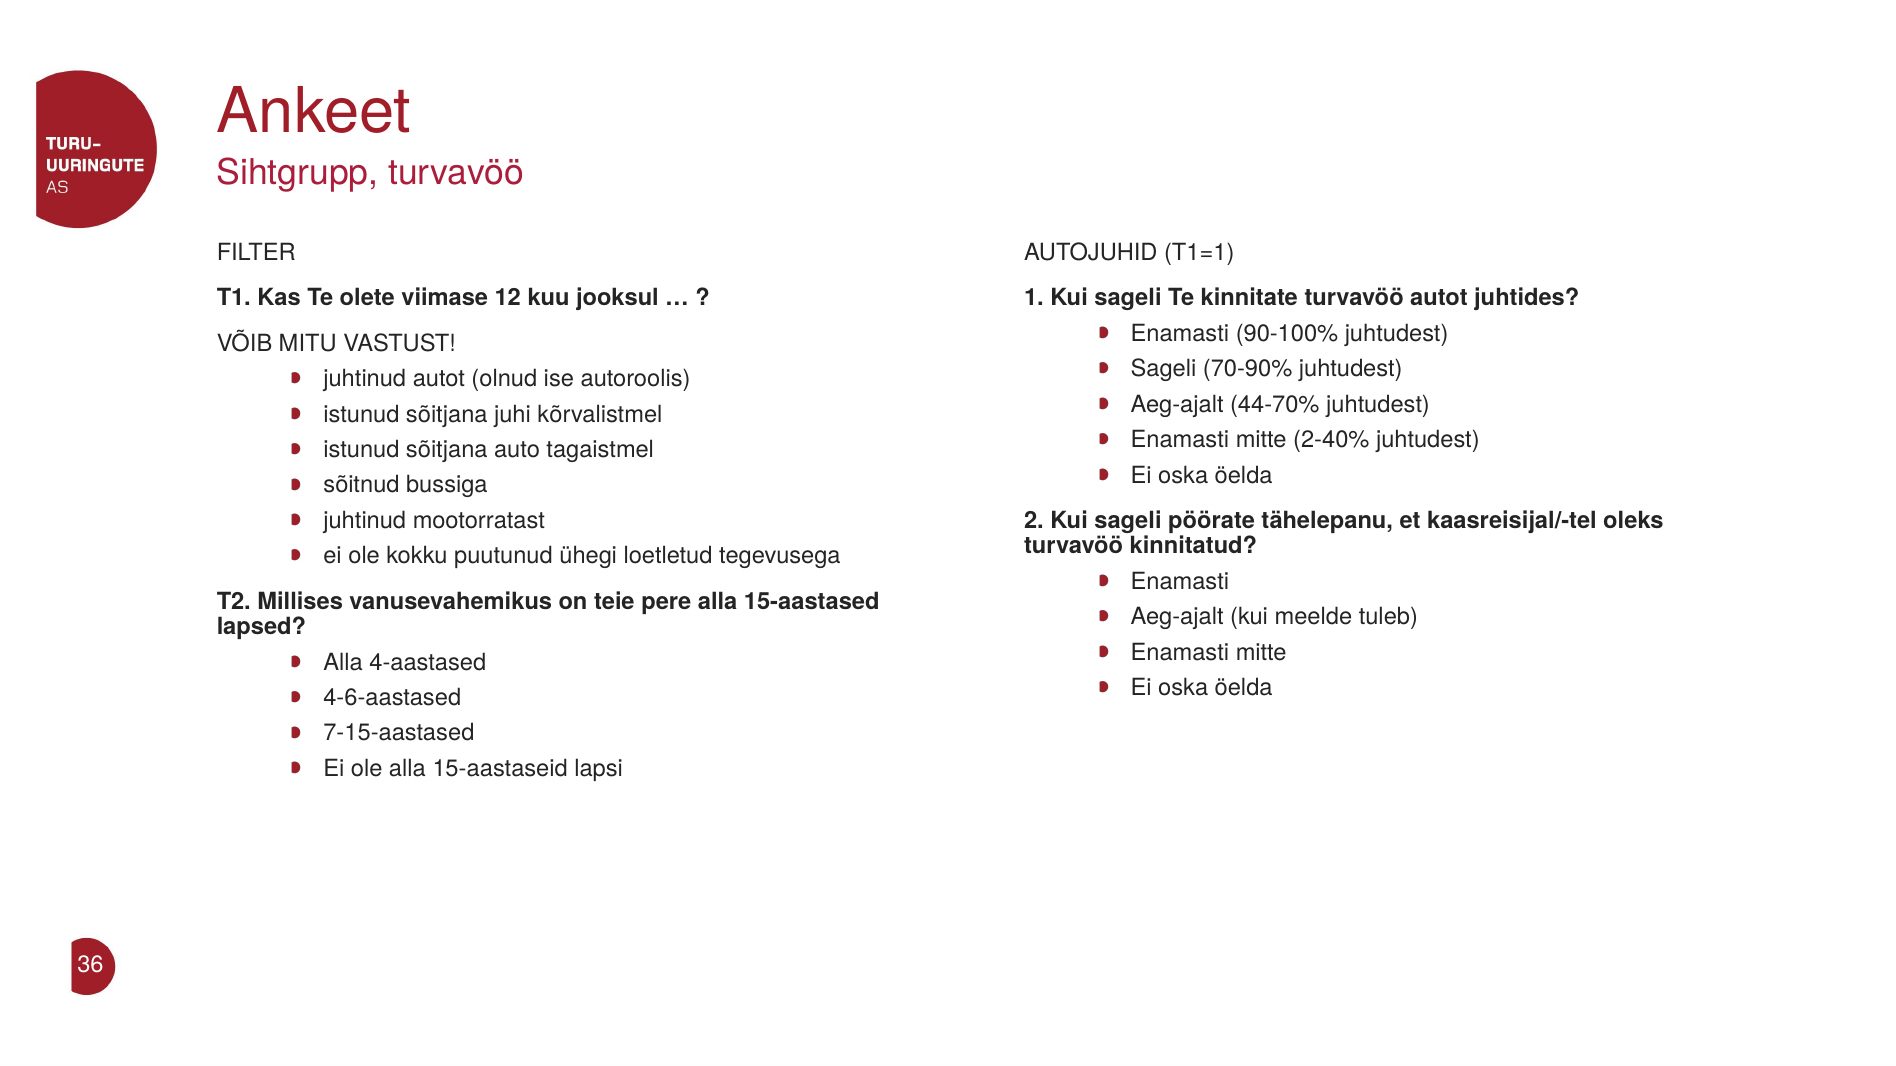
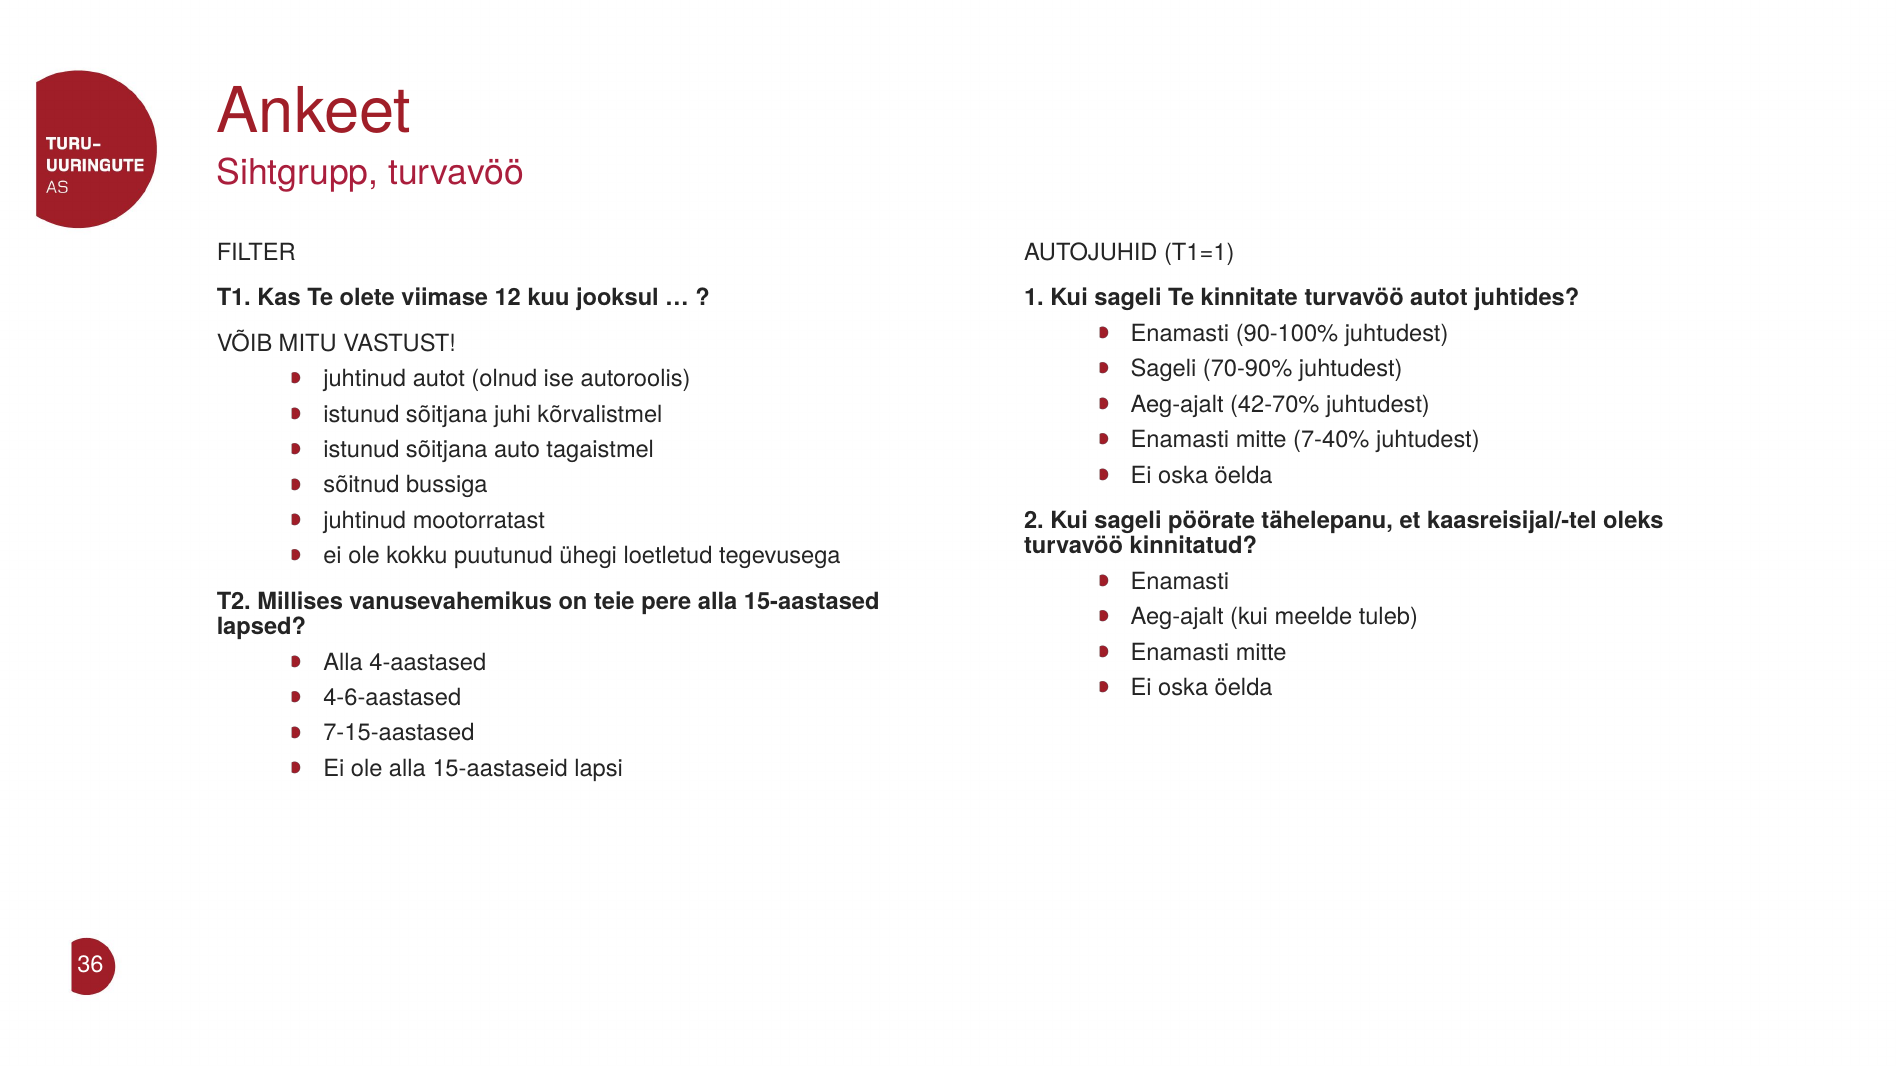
44-70%: 44-70% -> 42-70%
2-40%: 2-40% -> 7-40%
